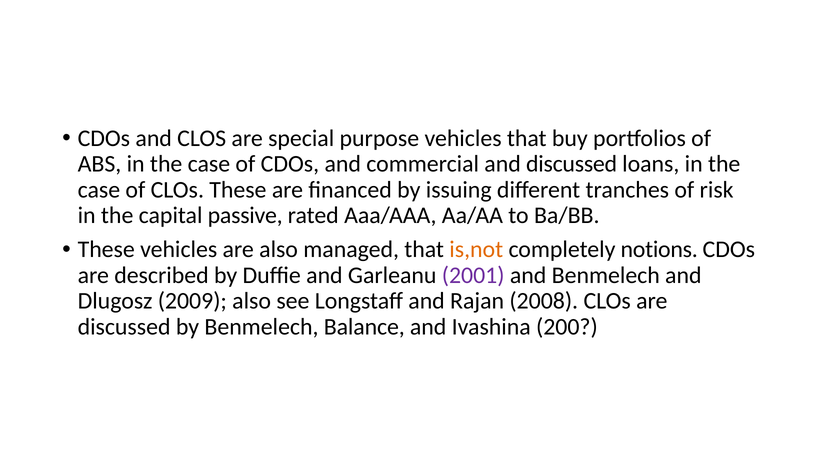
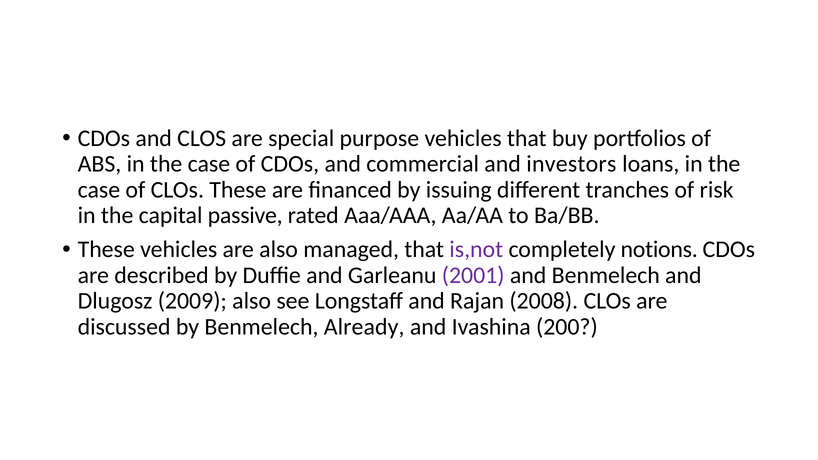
and discussed: discussed -> investors
is,not colour: orange -> purple
Balance: Balance -> Already
